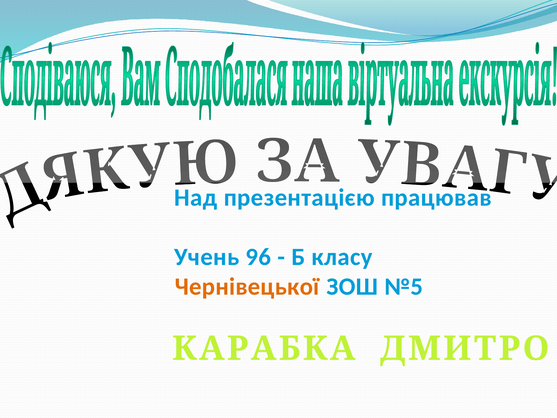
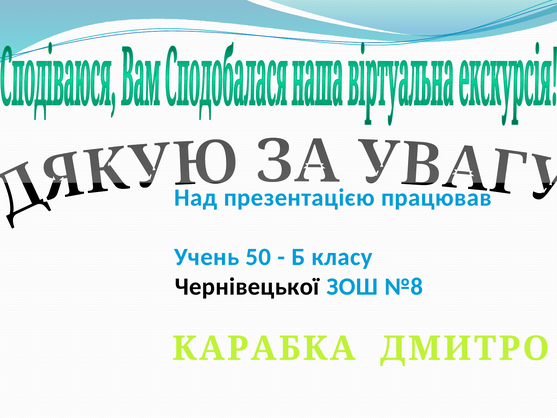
96: 96 -> 50
Чернівецької colour: orange -> black
№5: №5 -> №8
